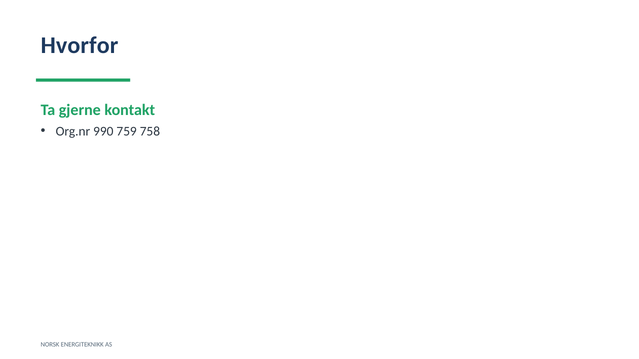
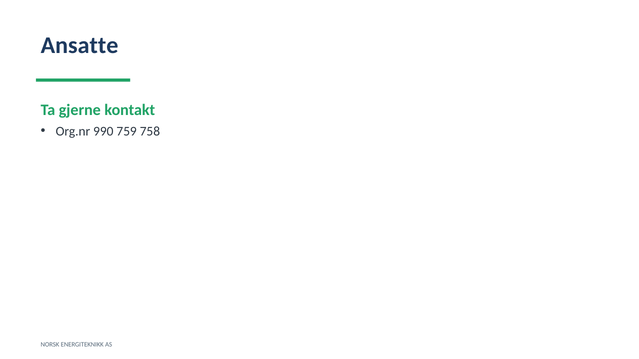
Hvorfor: Hvorfor -> Ansatte
